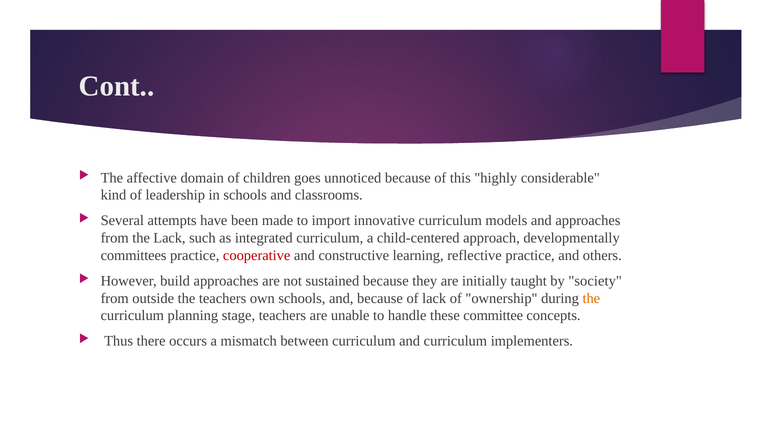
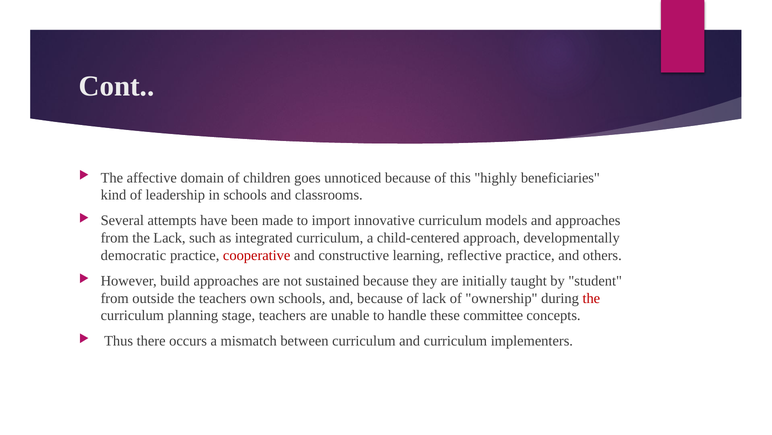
considerable: considerable -> beneficiaries
committees: committees -> democratic
society: society -> student
the at (591, 298) colour: orange -> red
